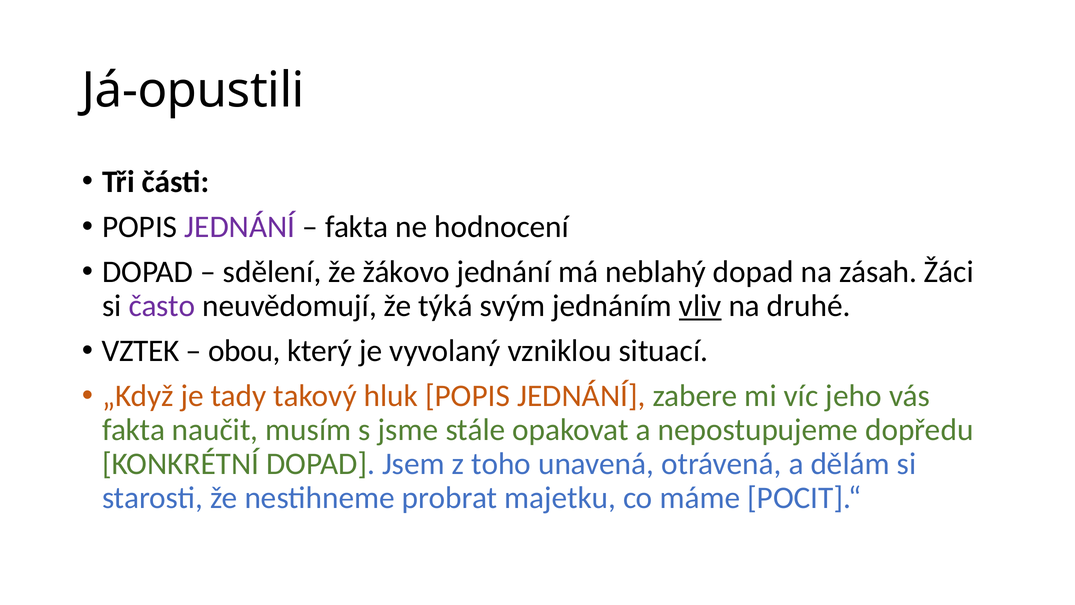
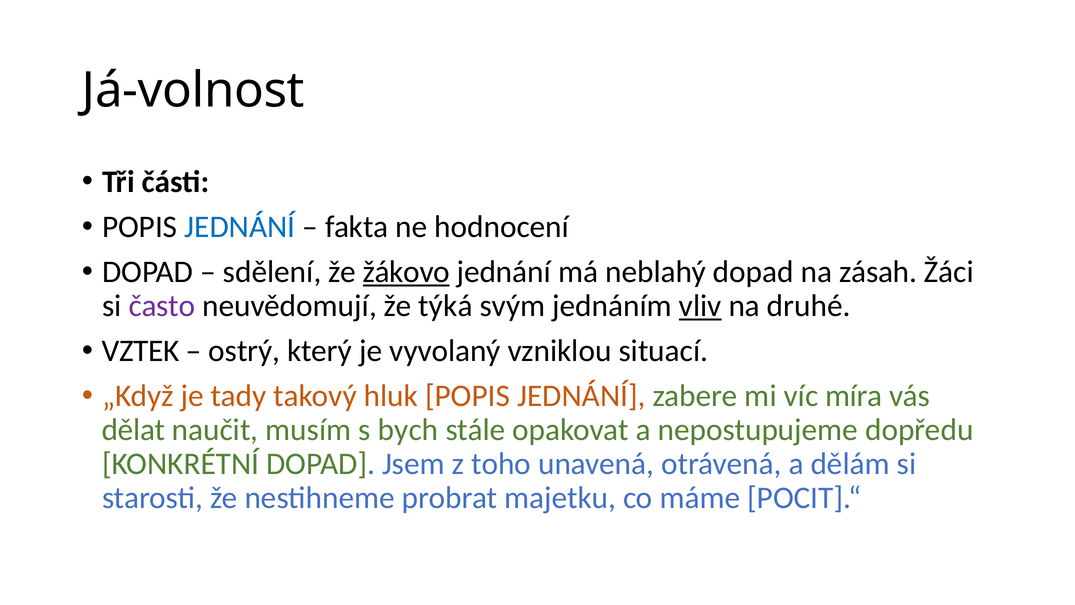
Já-opustili: Já-opustili -> Já-volnost
JEDNÁNÍ at (240, 227) colour: purple -> blue
žákovo underline: none -> present
obou: obou -> ostrý
jeho: jeho -> míra
fakta at (134, 430): fakta -> dělat
jsme: jsme -> bych
